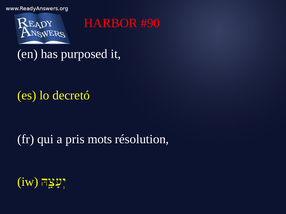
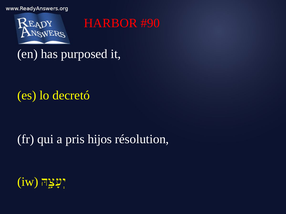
mots: mots -> hijos
